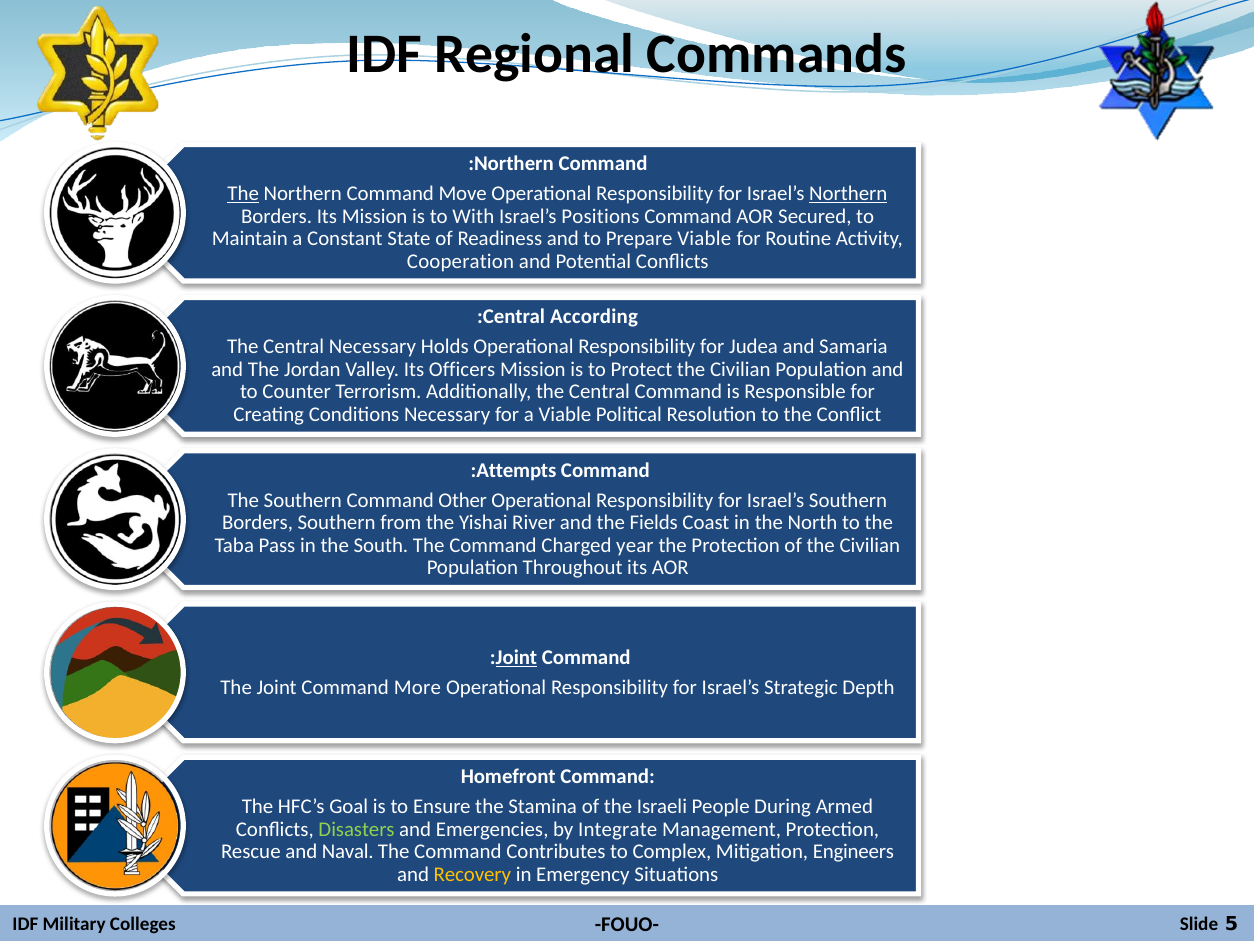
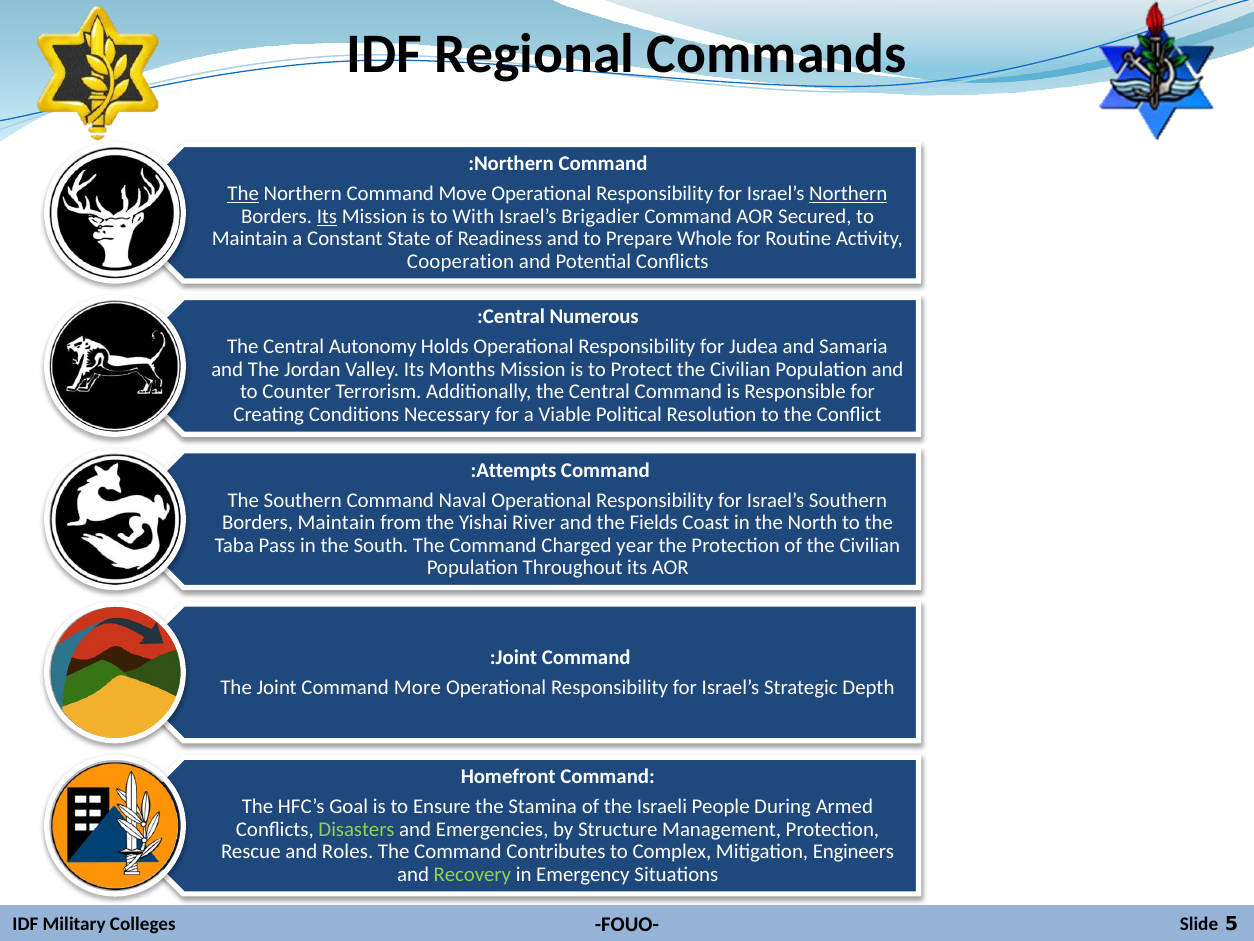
Its at (327, 216) underline: none -> present
Positions: Positions -> Brigadier
Prepare Viable: Viable -> Whole
According: According -> Numerous
Central Necessary: Necessary -> Autonomy
Officers: Officers -> Months
Other: Other -> Naval
Borders Southern: Southern -> Maintain
Joint at (516, 657) underline: present -> none
Integrate: Integrate -> Structure
Naval: Naval -> Roles
Recovery colour: yellow -> light green
